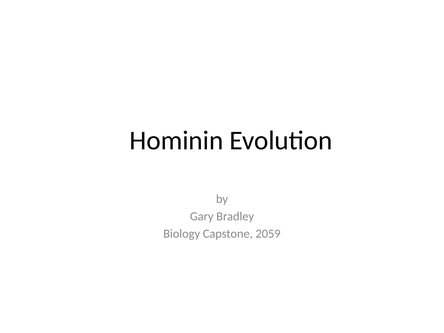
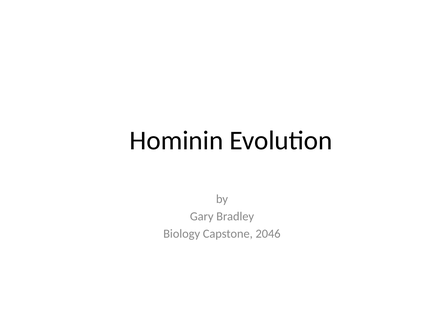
2059: 2059 -> 2046
